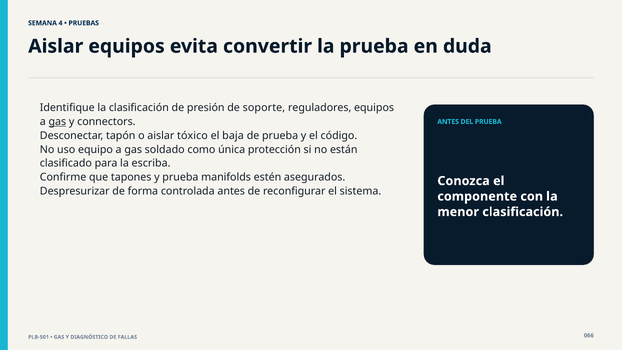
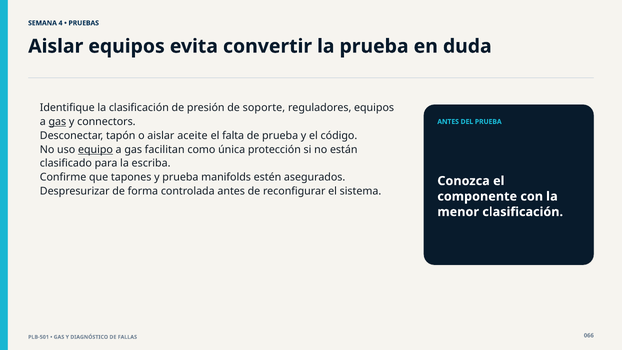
tóxico: tóxico -> aceite
baja: baja -> falta
equipo underline: none -> present
soldado: soldado -> facilitan
